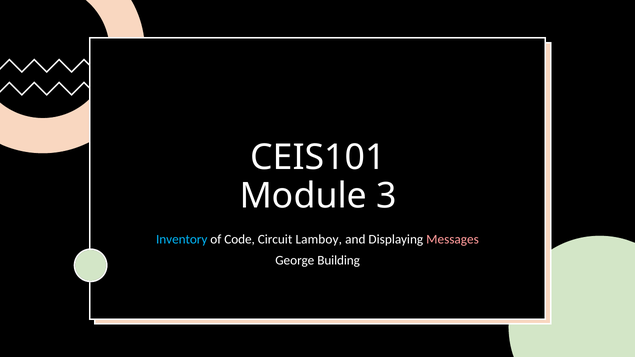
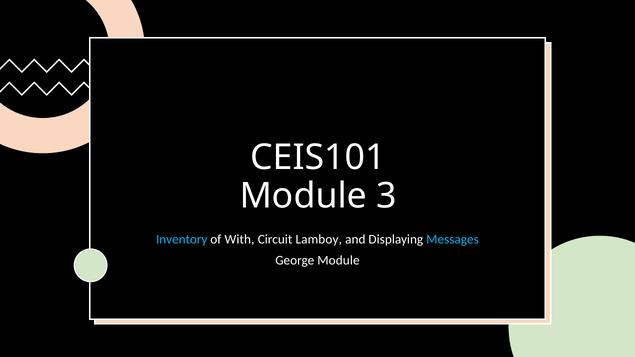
Code: Code -> With
Messages colour: pink -> light blue
George Building: Building -> Module
